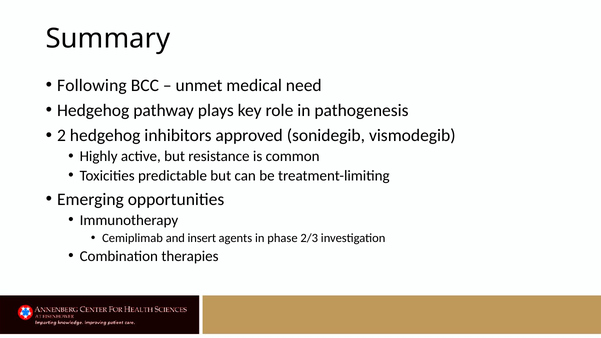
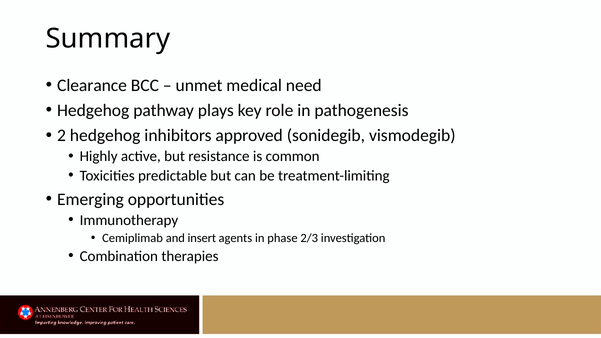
Following: Following -> Clearance
